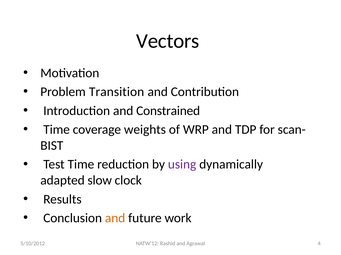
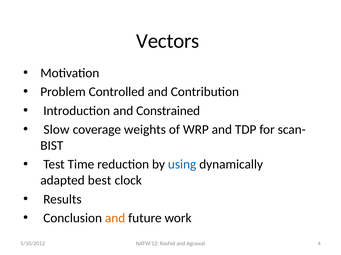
Transition: Transition -> Controlled
Time at (57, 130): Time -> Slow
using colour: purple -> blue
slow: slow -> best
